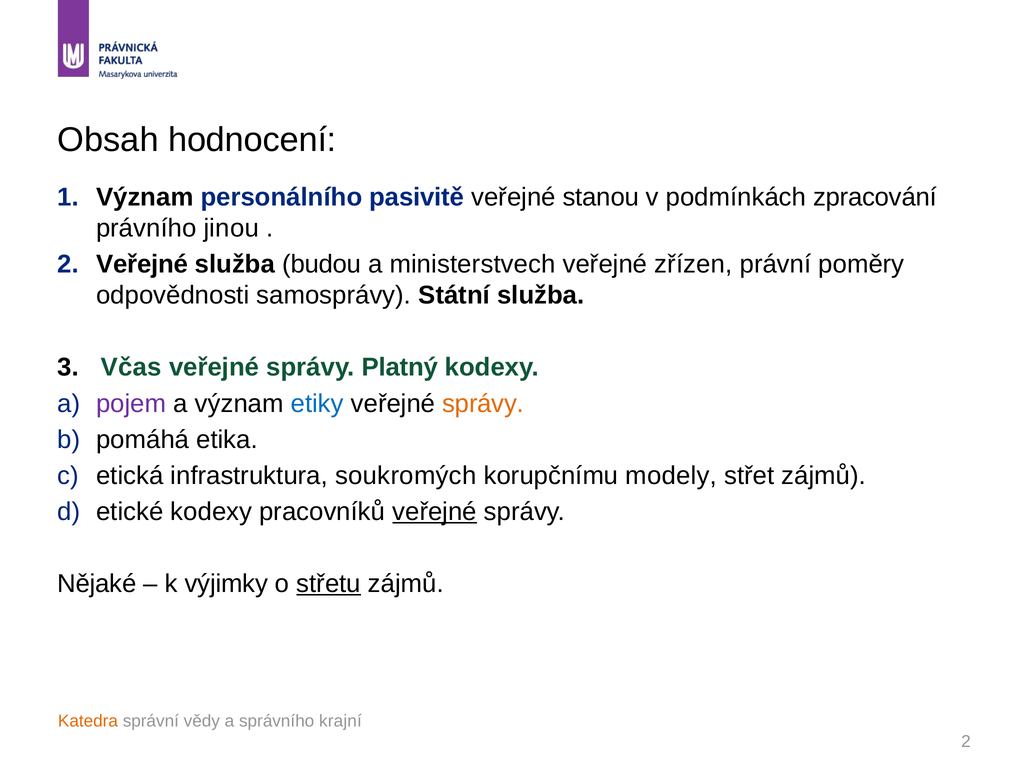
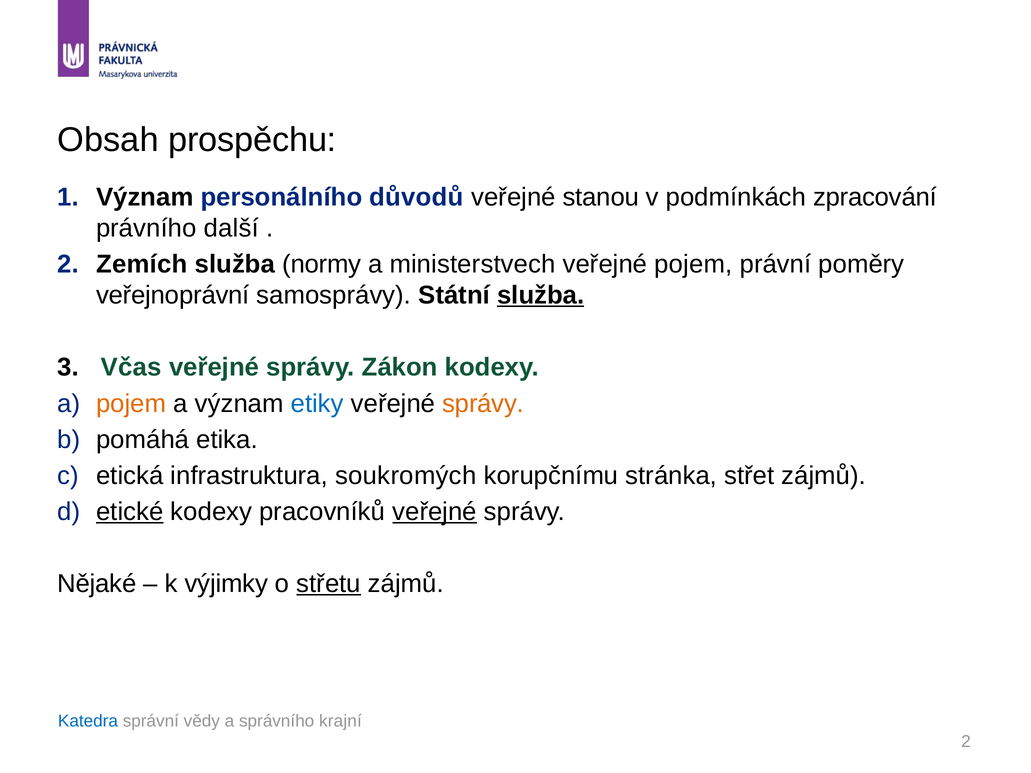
hodnocení: hodnocení -> prospěchu
pasivitě: pasivitě -> důvodů
jinou: jinou -> další
2 Veřejné: Veřejné -> Zemích
budou: budou -> normy
veřejné zřízen: zřízen -> pojem
odpovědnosti: odpovědnosti -> veřejnoprávní
služba at (541, 295) underline: none -> present
Platný: Platný -> Zákon
pojem at (131, 404) colour: purple -> orange
modely: modely -> stránka
etické underline: none -> present
Katedra colour: orange -> blue
